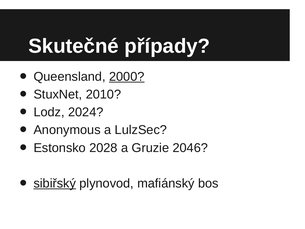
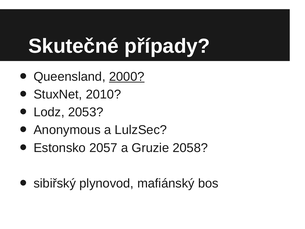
2024: 2024 -> 2053
2028: 2028 -> 2057
2046: 2046 -> 2058
sibiřský underline: present -> none
